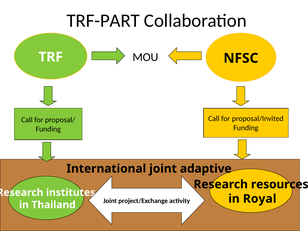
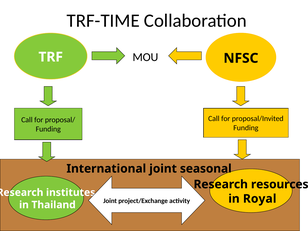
TRF-PART: TRF-PART -> TRF-TIME
adaptive: adaptive -> seasonal
